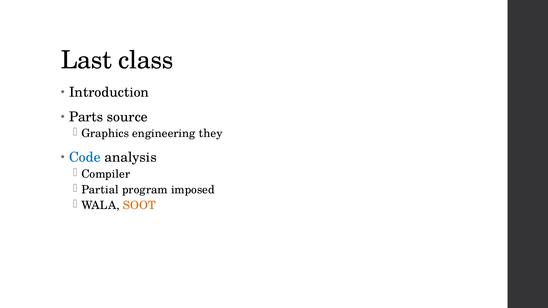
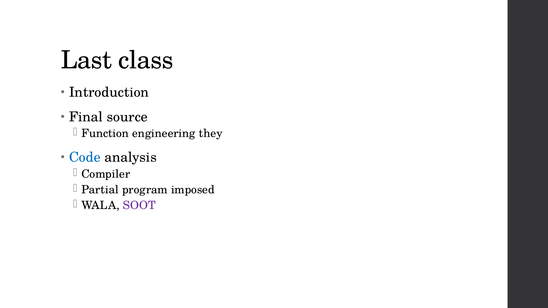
Parts: Parts -> Final
Graphics: Graphics -> Function
SOOT colour: orange -> purple
